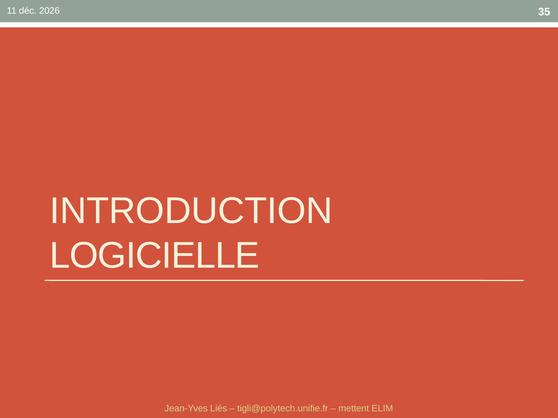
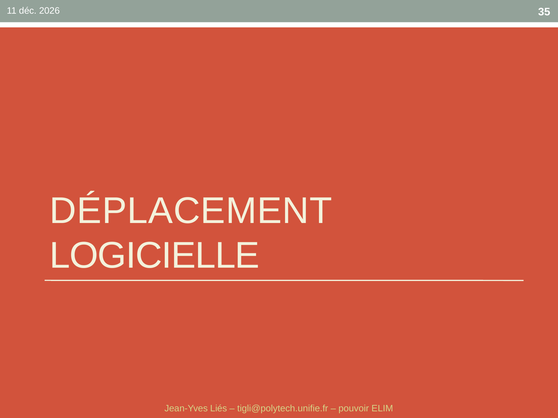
INTRODUCTION: INTRODUCTION -> DÉPLACEMENT
mettent: mettent -> pouvoir
